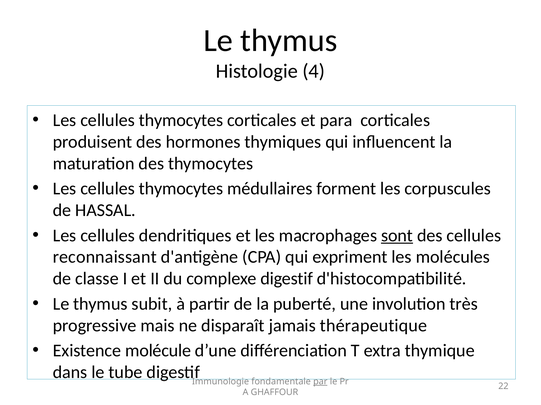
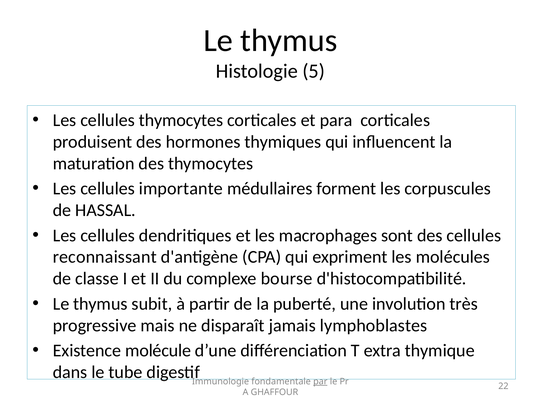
4: 4 -> 5
thymocytes at (181, 189): thymocytes -> importante
sont underline: present -> none
complexe digestif: digestif -> bourse
thérapeutique: thérapeutique -> lymphoblastes
